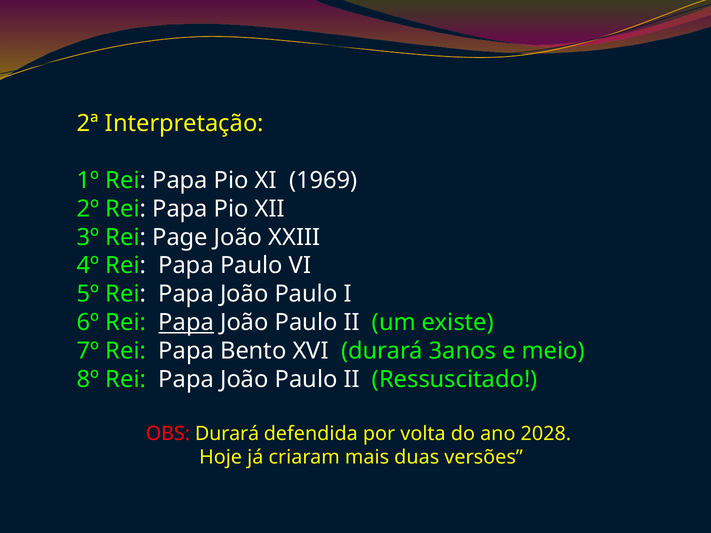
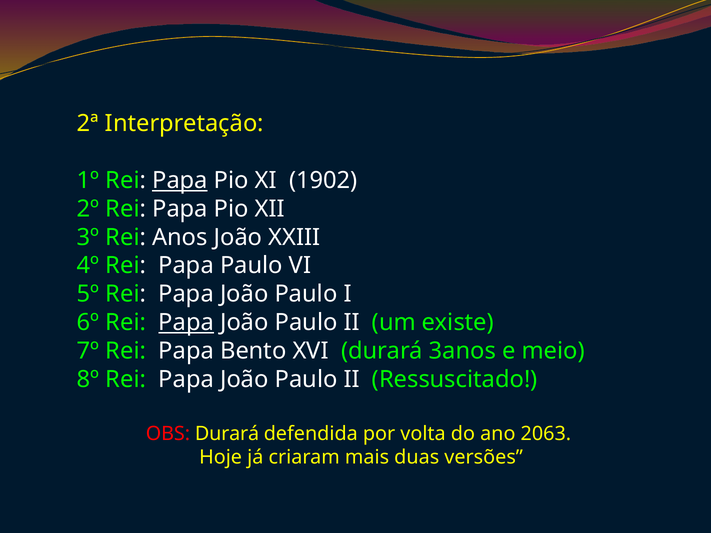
Papa at (180, 180) underline: none -> present
1969: 1969 -> 1902
Page: Page -> Anos
2028: 2028 -> 2063
